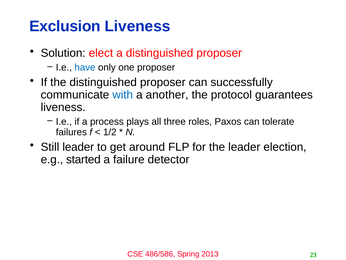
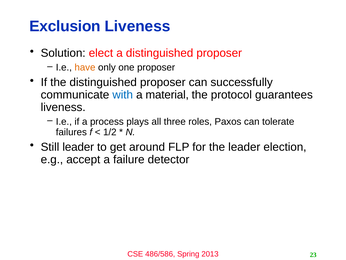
have colour: blue -> orange
another: another -> material
started: started -> accept
